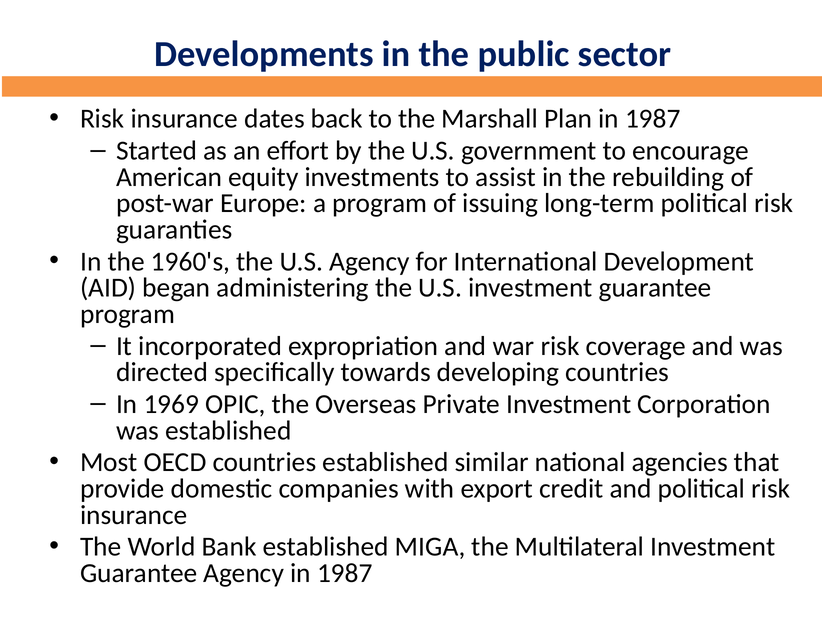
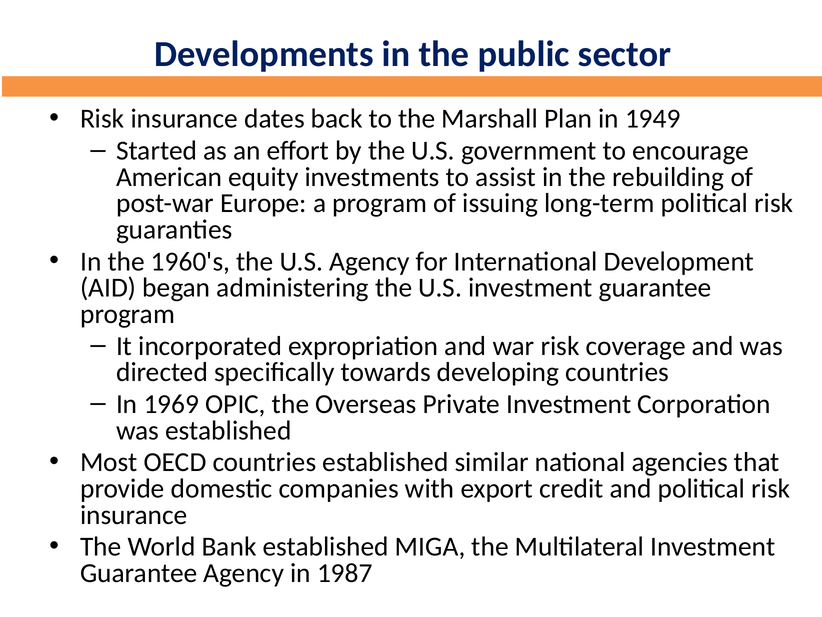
Plan in 1987: 1987 -> 1949
